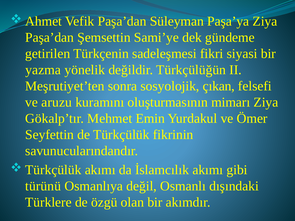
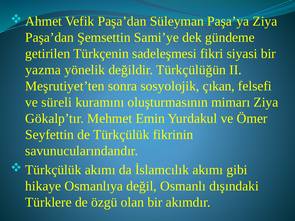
aruzu: aruzu -> süreli
türünü: türünü -> hikaye
